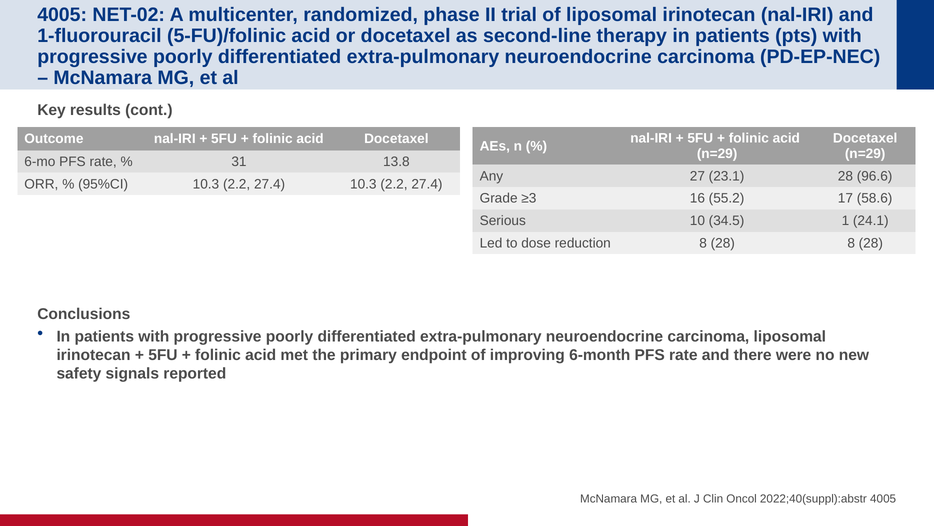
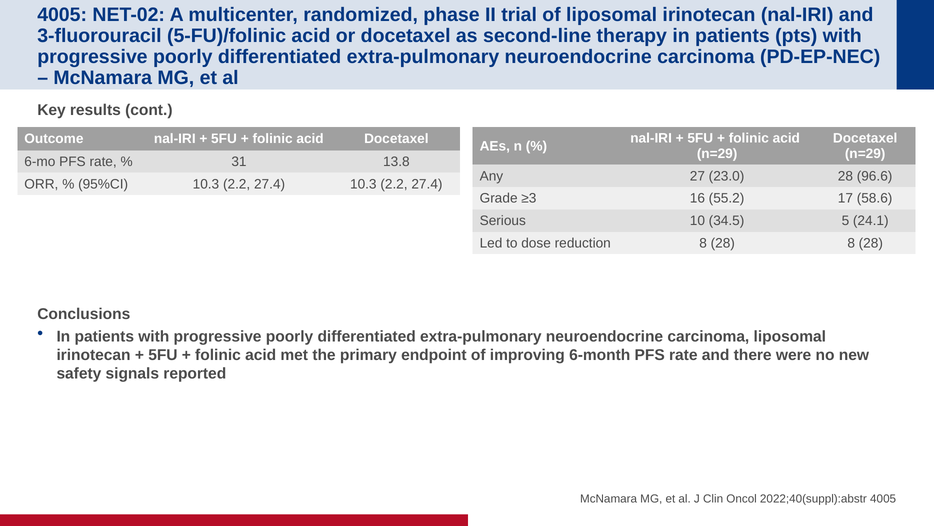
1-fluorouracil: 1-fluorouracil -> 3-fluorouracil
23.1: 23.1 -> 23.0
1: 1 -> 5
